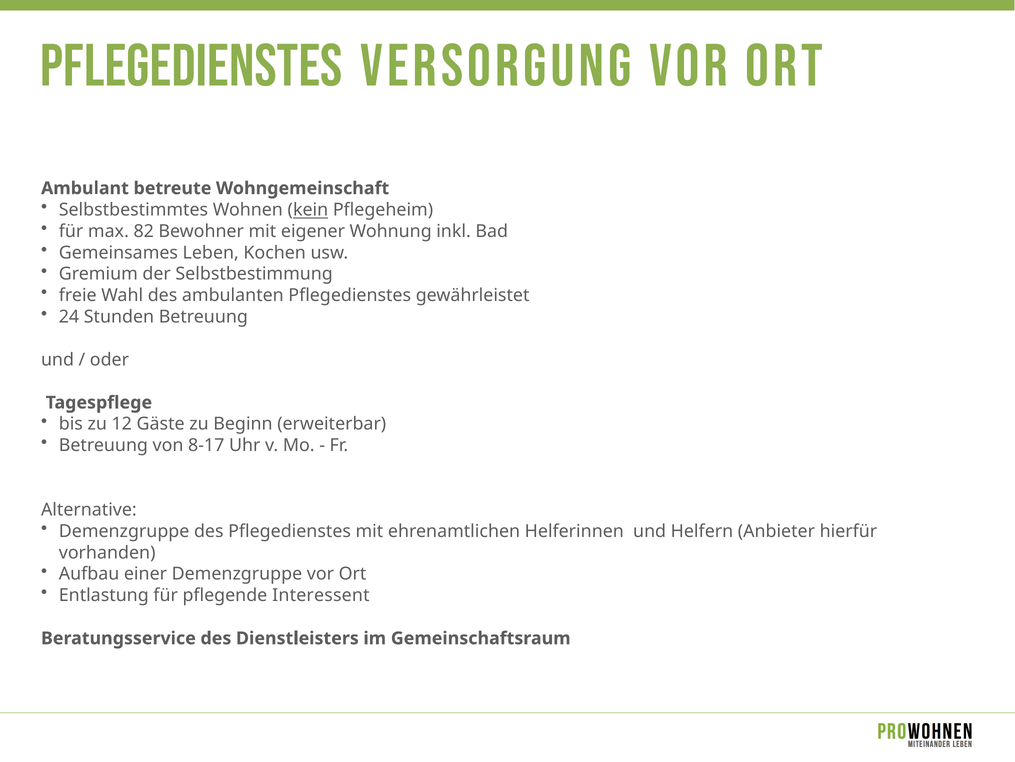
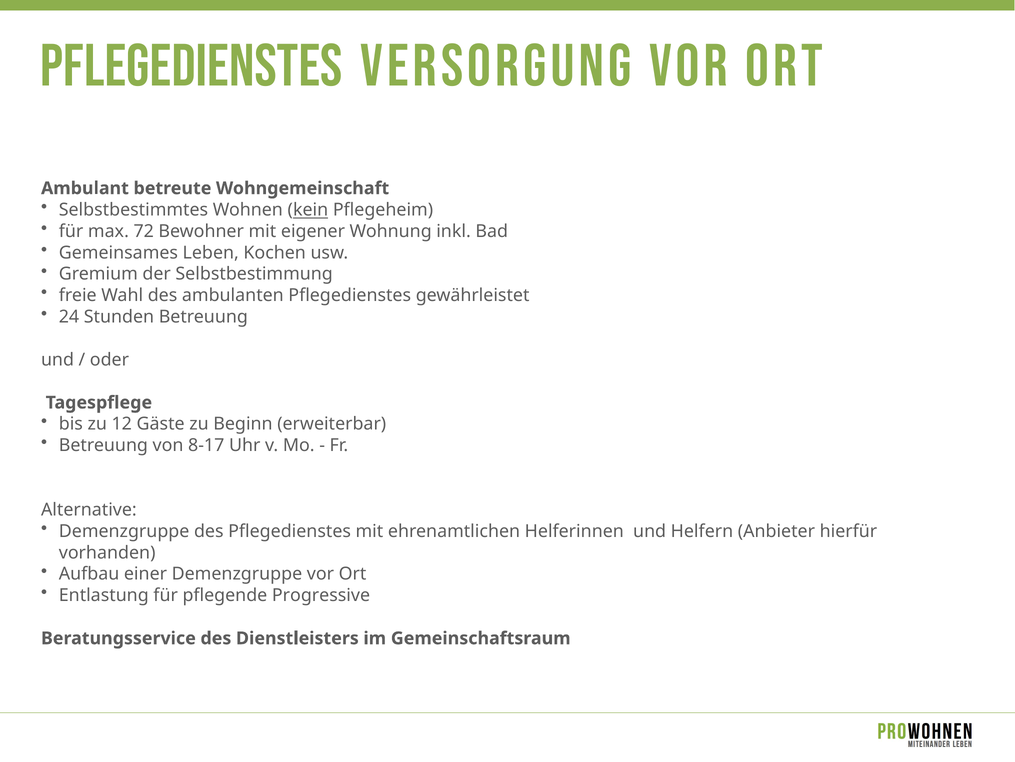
82: 82 -> 72
Interessent: Interessent -> Progressive
